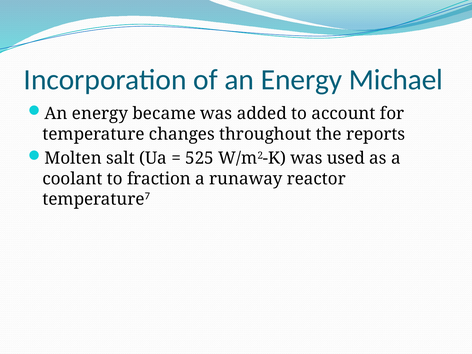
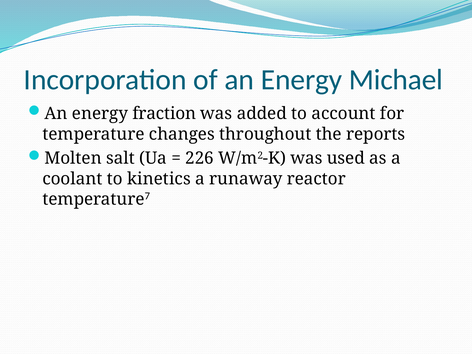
became: became -> fraction
525: 525 -> 226
fraction: fraction -> kinetics
